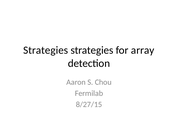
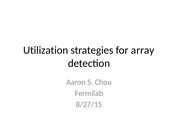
Strategies at (46, 50): Strategies -> Utilization
